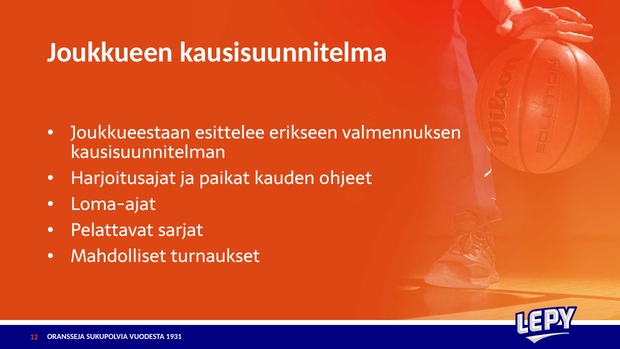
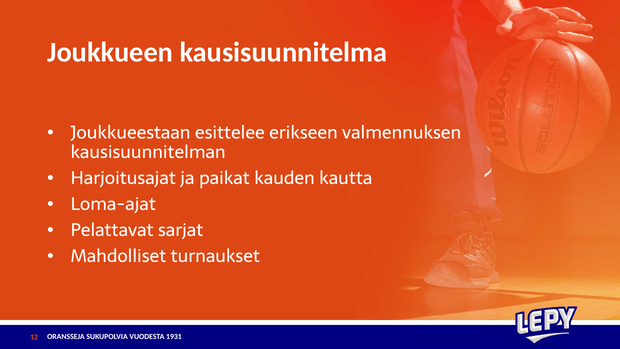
ohjeet: ohjeet -> kautta
